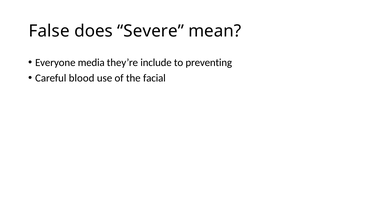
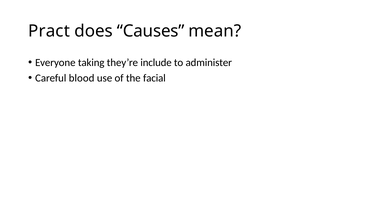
False: False -> Pract
Severe: Severe -> Causes
media: media -> taking
preventing: preventing -> administer
